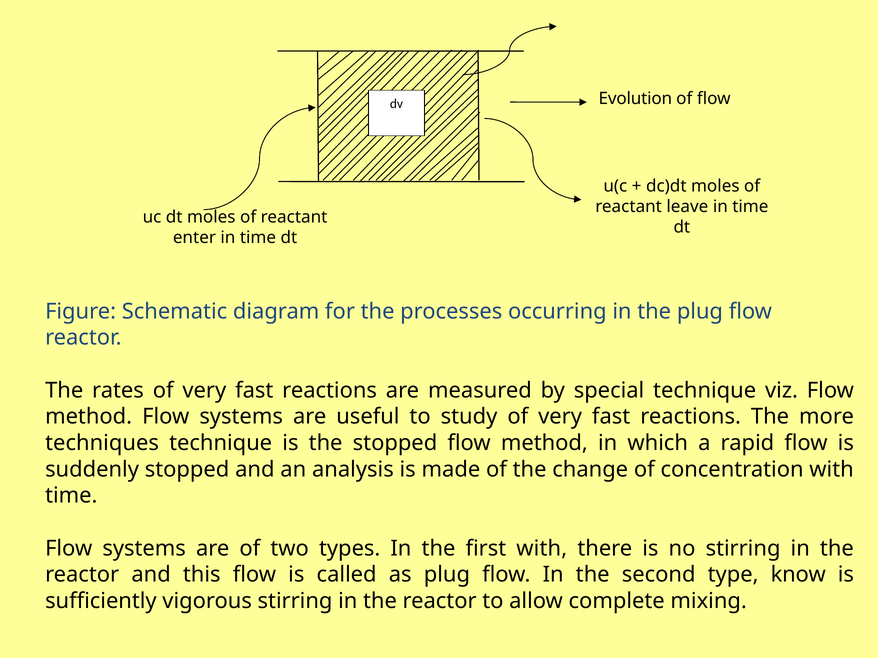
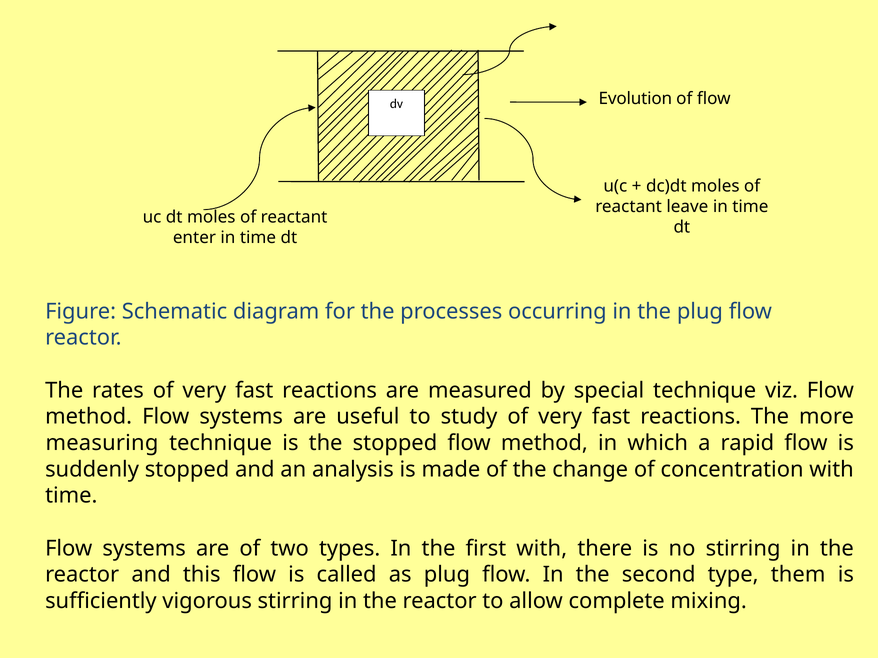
techniques: techniques -> measuring
know: know -> them
